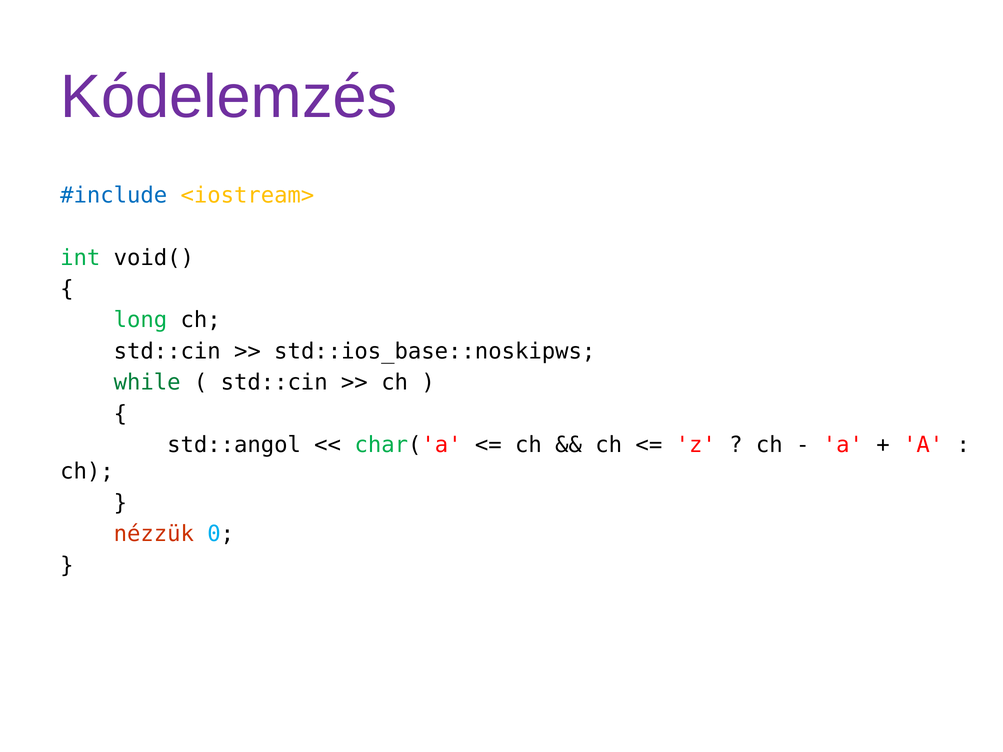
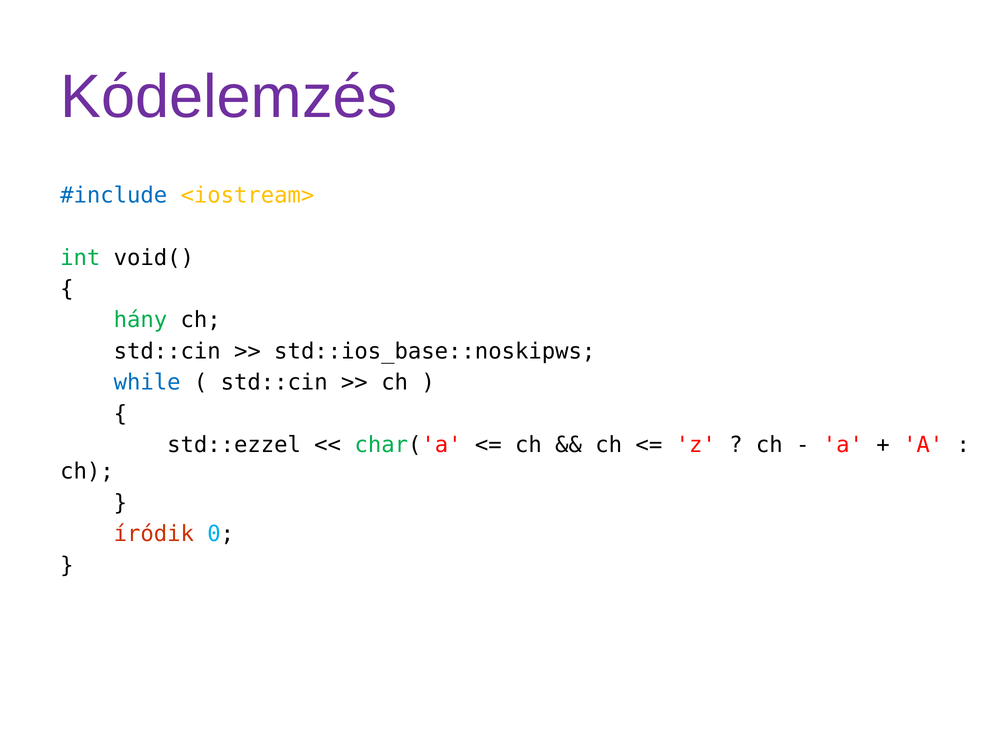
long: long -> hány
while colour: green -> blue
std::angol: std::angol -> std::ezzel
nézzük: nézzük -> íródik
